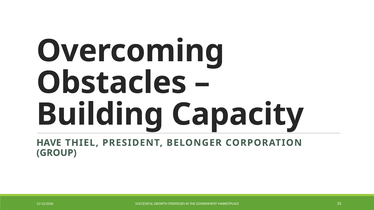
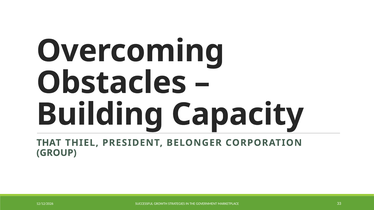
HAVE: HAVE -> THAT
